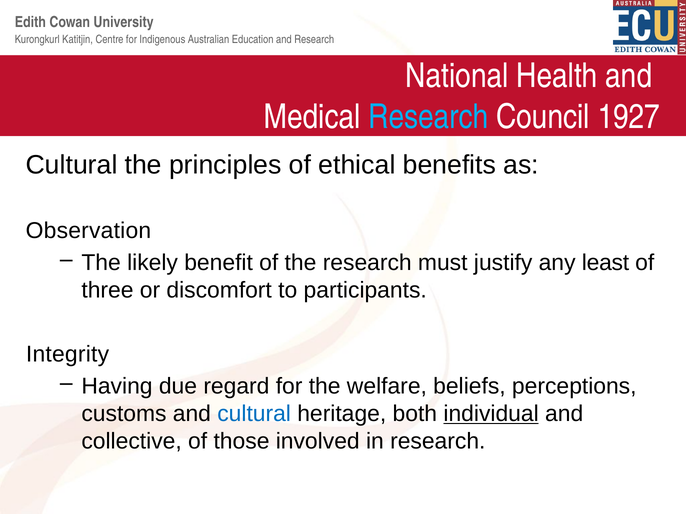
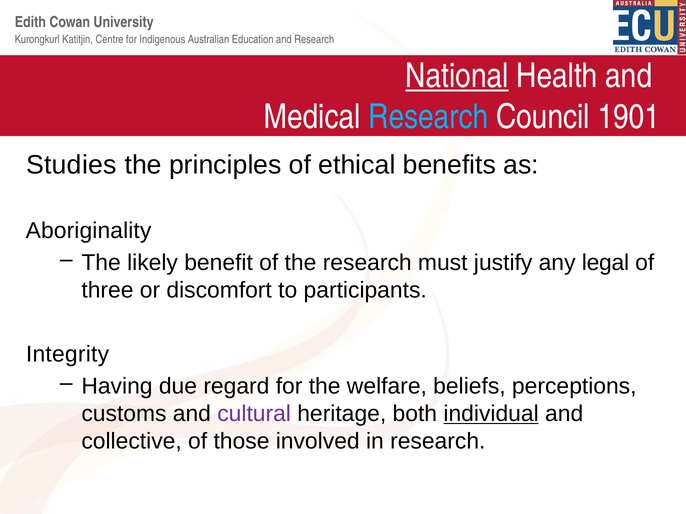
National underline: none -> present
1927: 1927 -> 1901
Cultural at (72, 165): Cultural -> Studies
Observation: Observation -> Aboriginality
least: least -> legal
cultural at (254, 414) colour: blue -> purple
